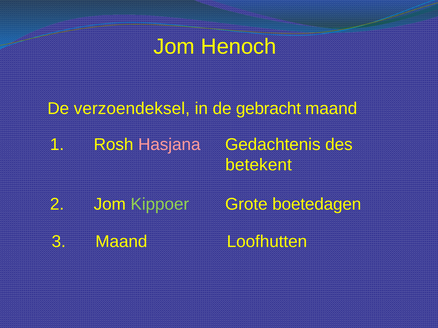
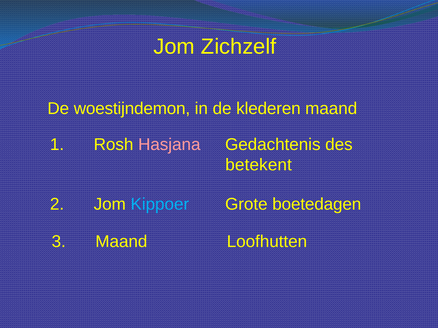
Henoch: Henoch -> Zichzelf
verzoendeksel: verzoendeksel -> woestijndemon
gebracht: gebracht -> klederen
Kippoer colour: light green -> light blue
